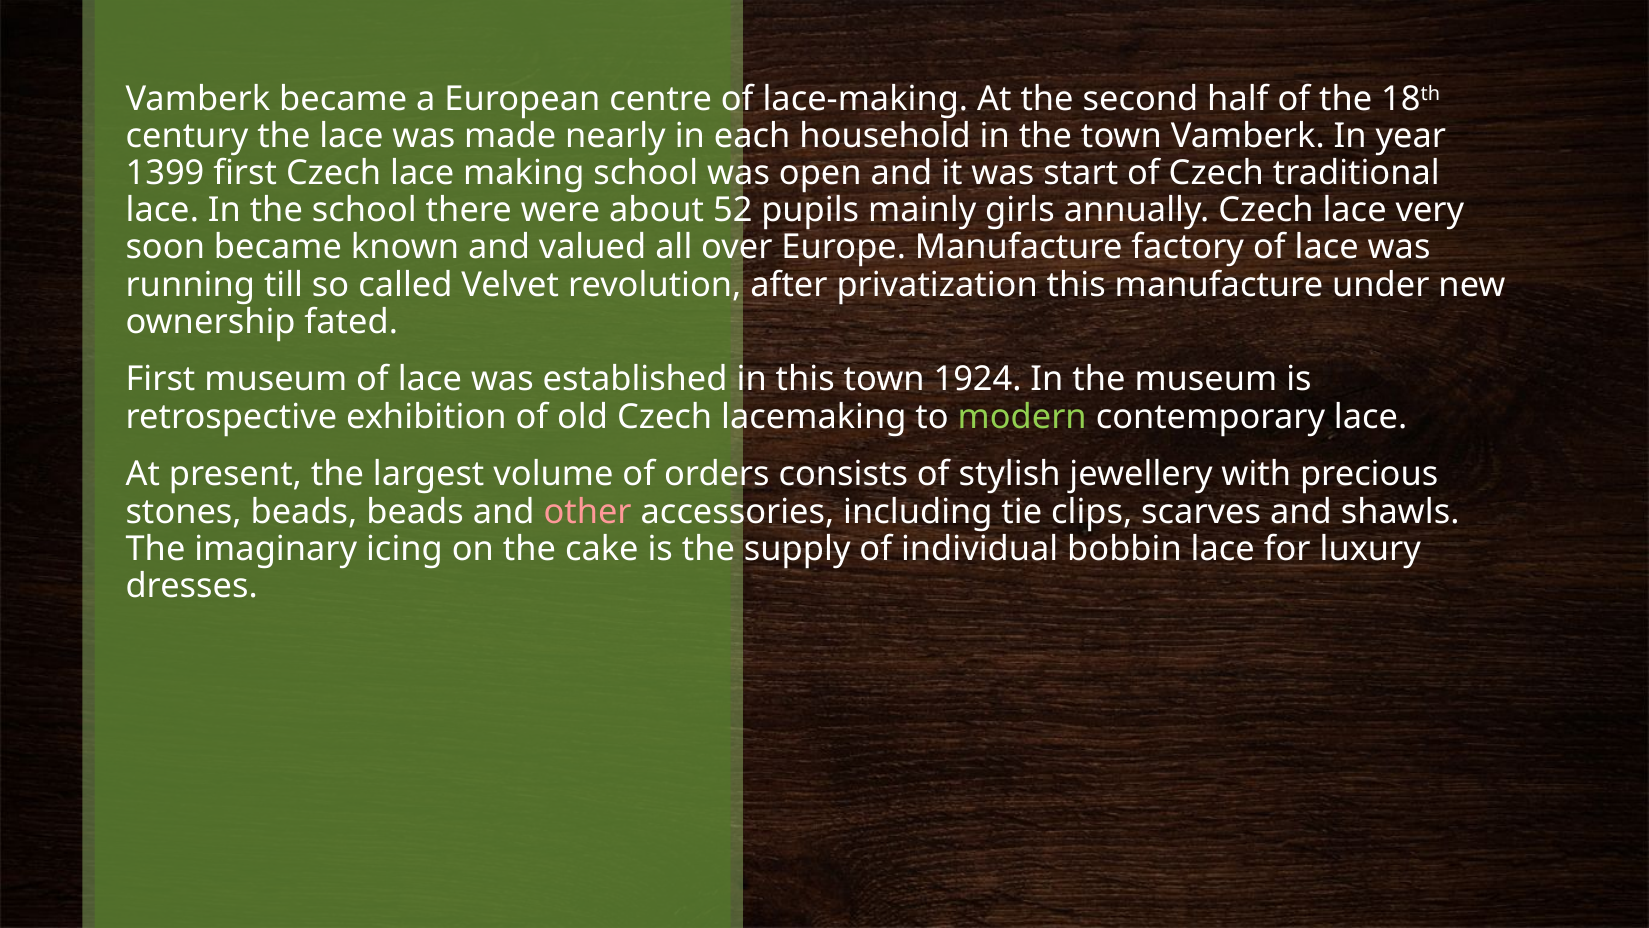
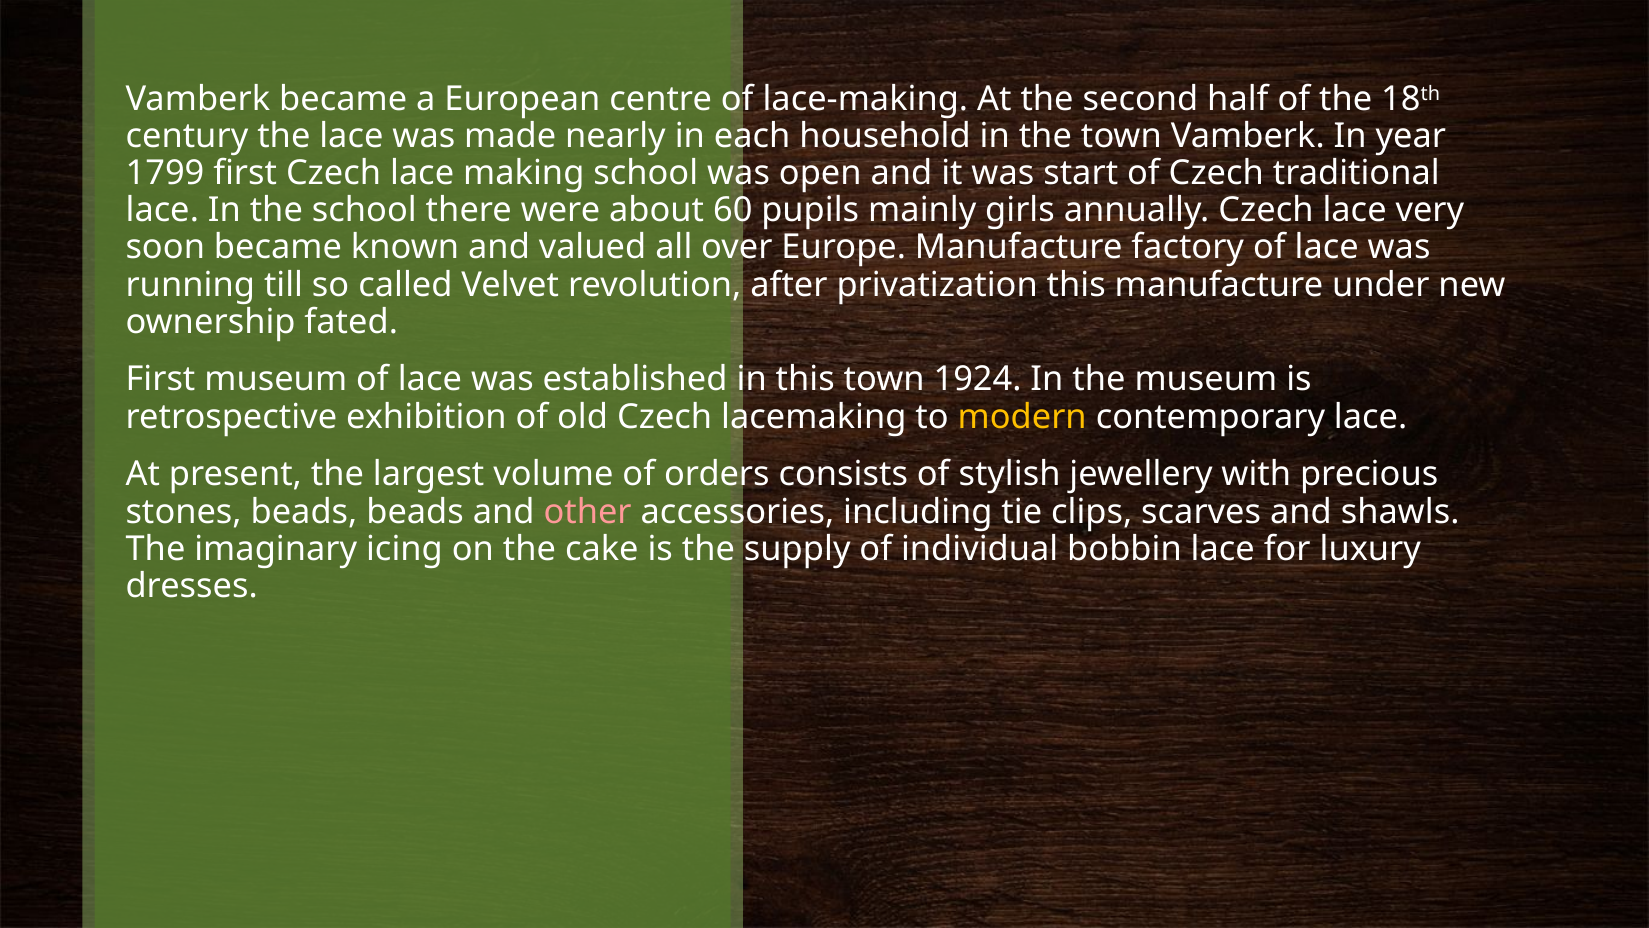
1399: 1399 -> 1799
52: 52 -> 60
modern colour: light green -> yellow
